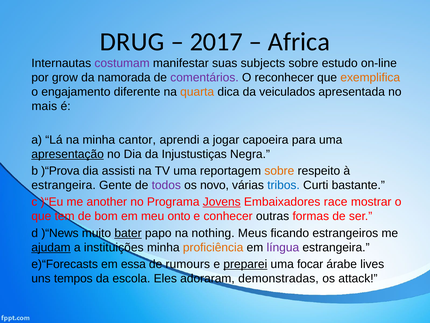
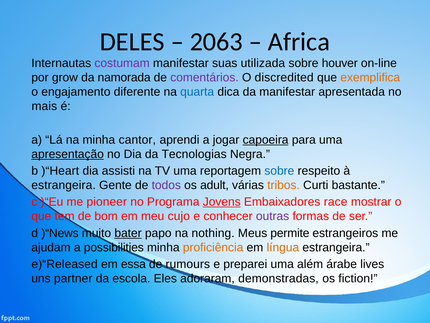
DRUG: DRUG -> DELES
2017: 2017 -> 2063
subjects: subjects -> utilizada
estudo: estudo -> houver
reconhecer: reconhecer -> discredited
quarta colour: orange -> blue
da veiculados: veiculados -> manifestar
capoeira underline: none -> present
Injustustiças: Injustustiças -> Tecnologias
)“Prova: )“Prova -> )“Heart
sobre at (279, 171) colour: orange -> blue
novo: novo -> adult
tribos colour: blue -> orange
another: another -> pioneer
onto: onto -> cujo
outras colour: black -> purple
ficando: ficando -> permite
ajudam underline: present -> none
instituições: instituições -> possibilities
língua colour: purple -> orange
e)“Forecasts: e)“Forecasts -> e)“Released
preparei underline: present -> none
focar: focar -> além
tempos: tempos -> partner
attack: attack -> fiction
